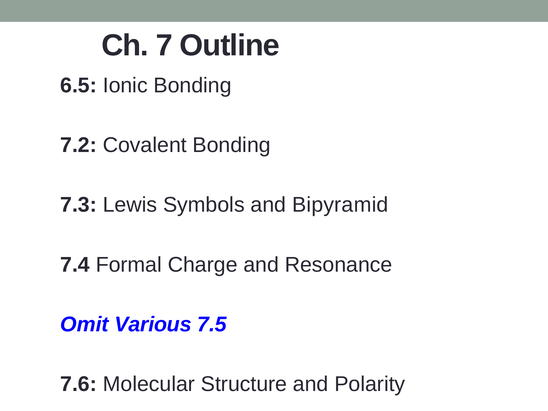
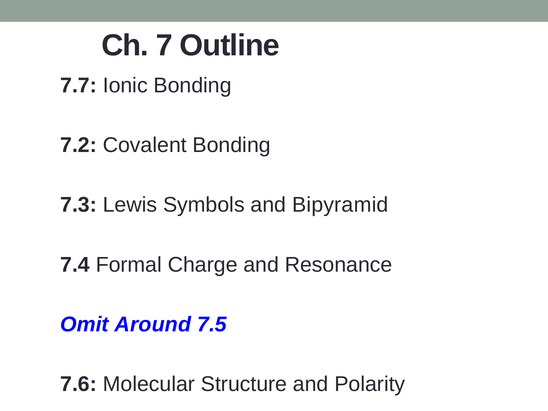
6.5: 6.5 -> 7.7
Various: Various -> Around
